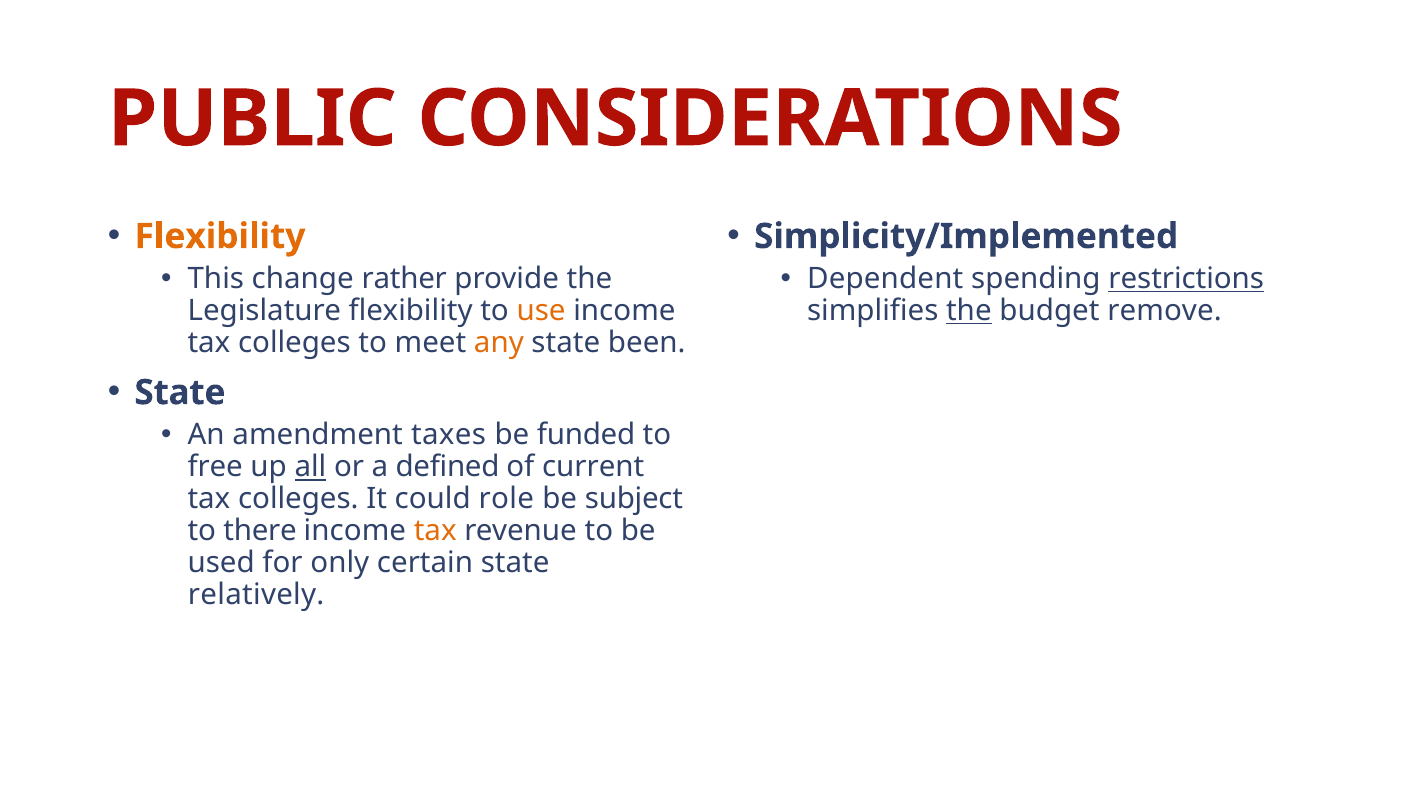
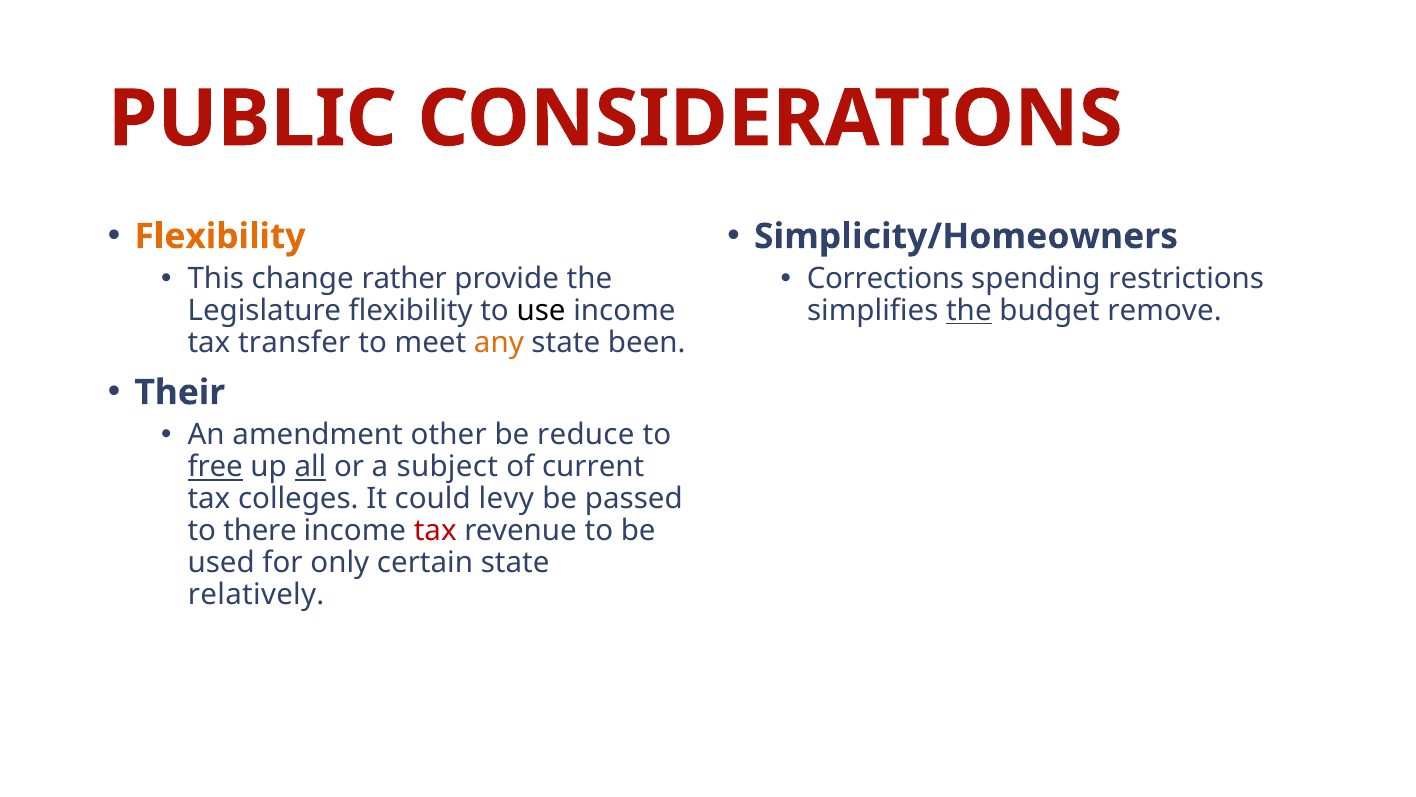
Simplicity/Implemented: Simplicity/Implemented -> Simplicity/Homeowners
Dependent: Dependent -> Corrections
restrictions underline: present -> none
use colour: orange -> black
colleges at (294, 343): colleges -> transfer
State at (180, 392): State -> Their
taxes: taxes -> other
funded: funded -> reduce
free underline: none -> present
defined: defined -> subject
role: role -> levy
subject: subject -> passed
tax at (435, 530) colour: orange -> red
